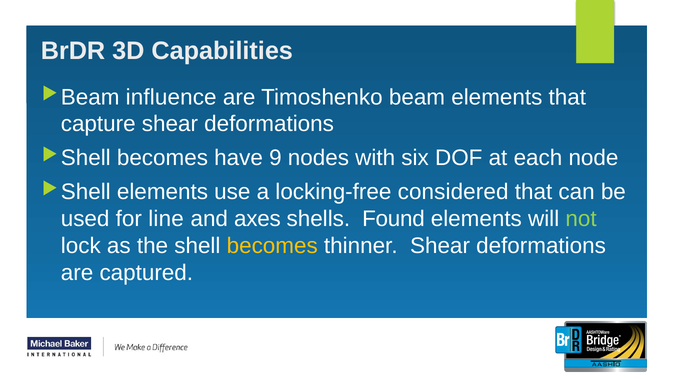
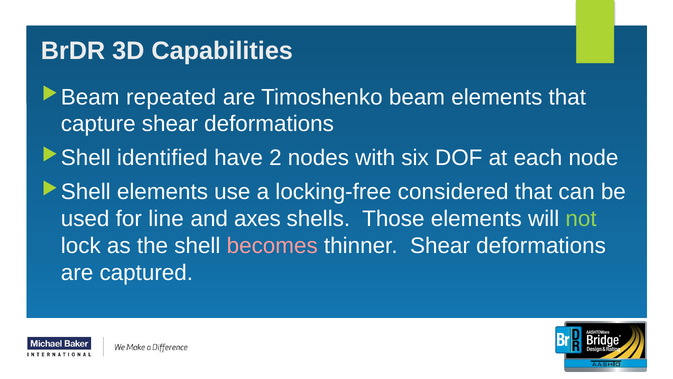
influence: influence -> repeated
becomes at (162, 158): becomes -> identified
9: 9 -> 2
Found: Found -> Those
becomes at (272, 246) colour: yellow -> pink
